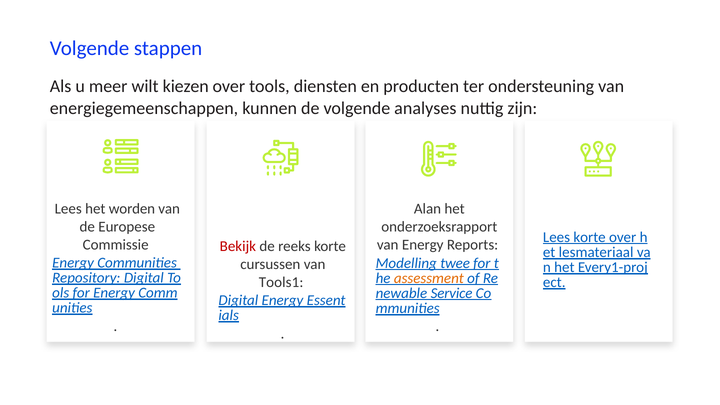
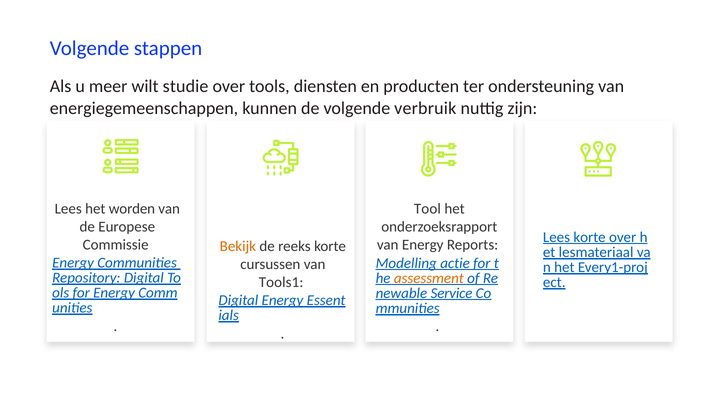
kiezen: kiezen -> studie
analyses: analyses -> verbruik
Alan: Alan -> Tool
Bekijk colour: red -> orange
twee: twee -> actie
